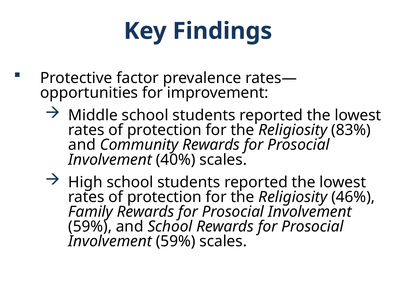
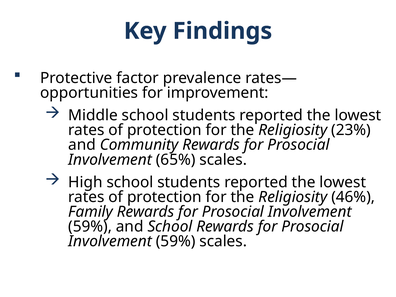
83%: 83% -> 23%
40%: 40% -> 65%
